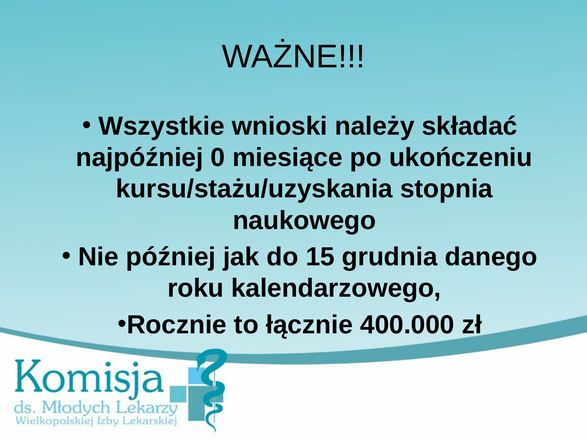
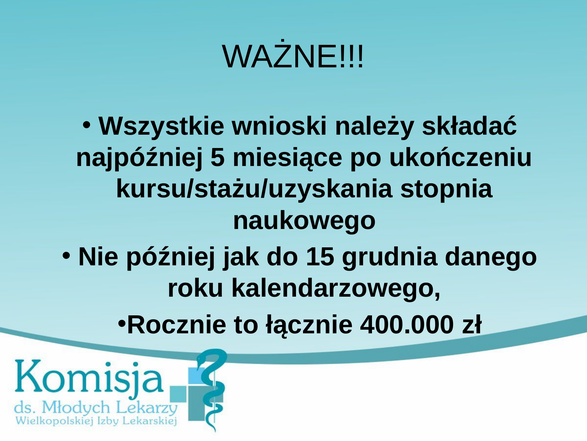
0: 0 -> 5
